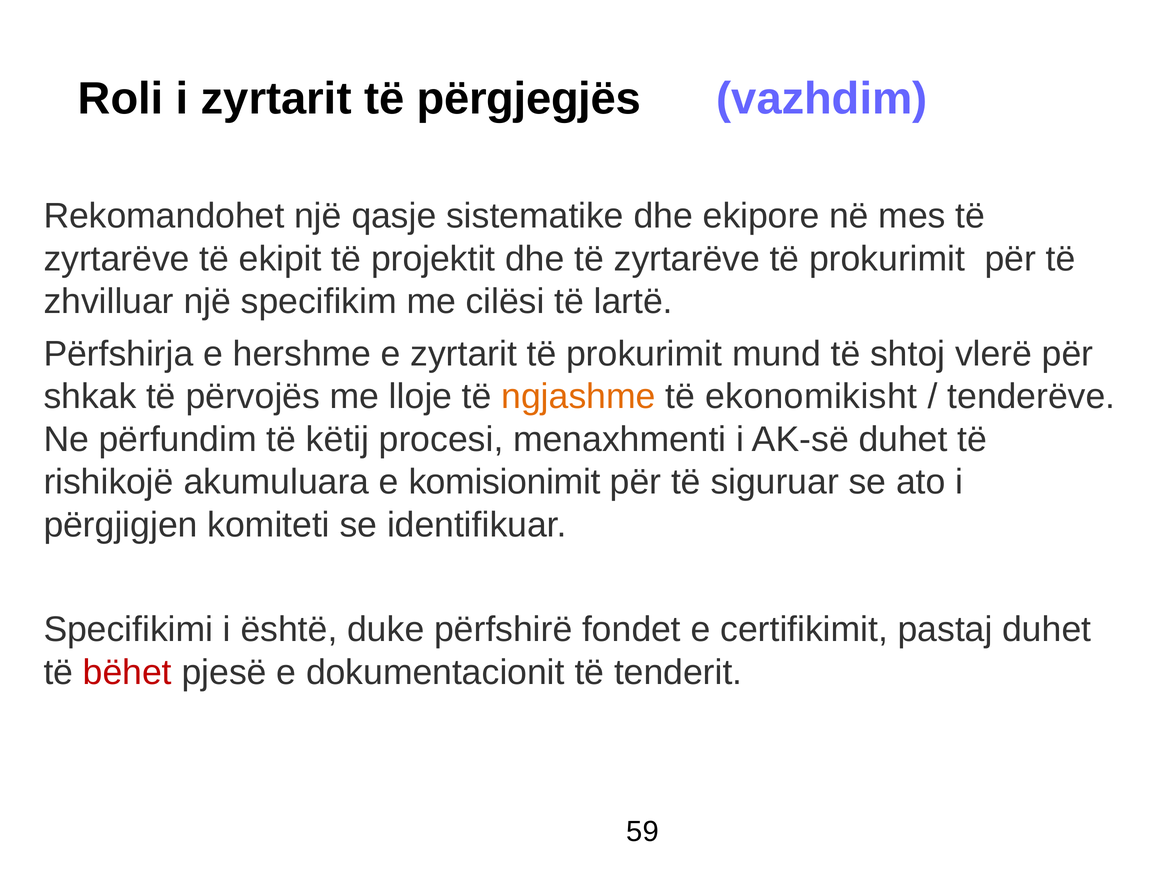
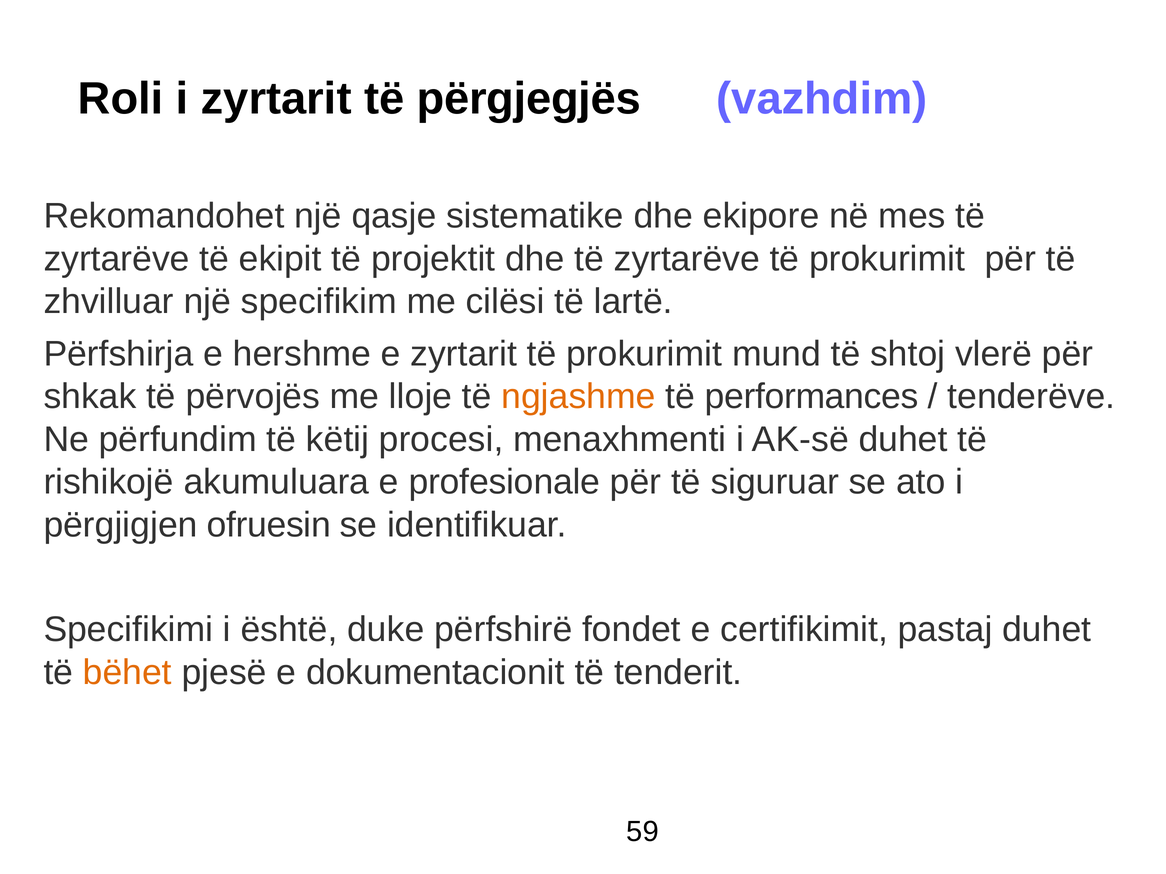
ekonomikisht: ekonomikisht -> performances
komisionimit: komisionimit -> profesionale
komiteti: komiteti -> ofruesin
bëhet colour: red -> orange
